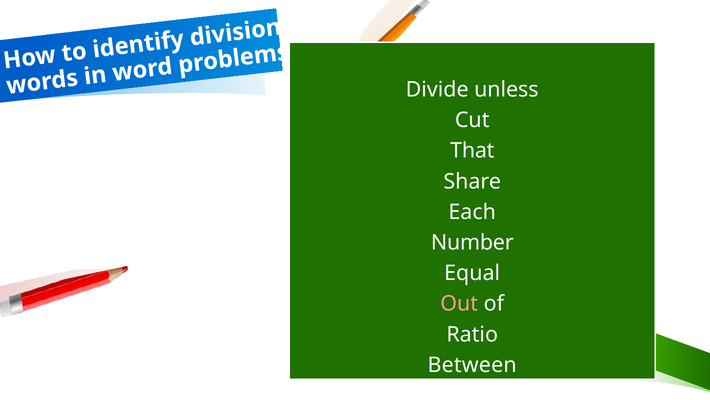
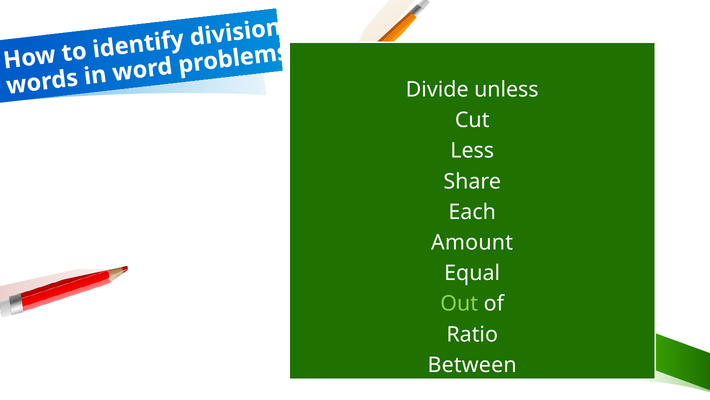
That: That -> Less
Number: Number -> Amount
Out colour: pink -> light green
